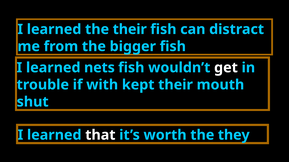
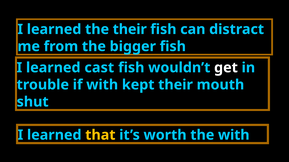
nets: nets -> cast
that colour: white -> yellow
the they: they -> with
